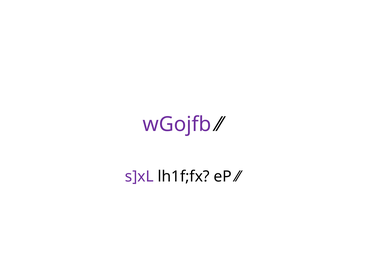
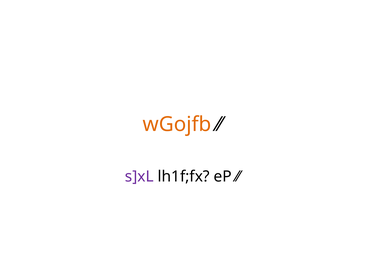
wGojfb colour: purple -> orange
